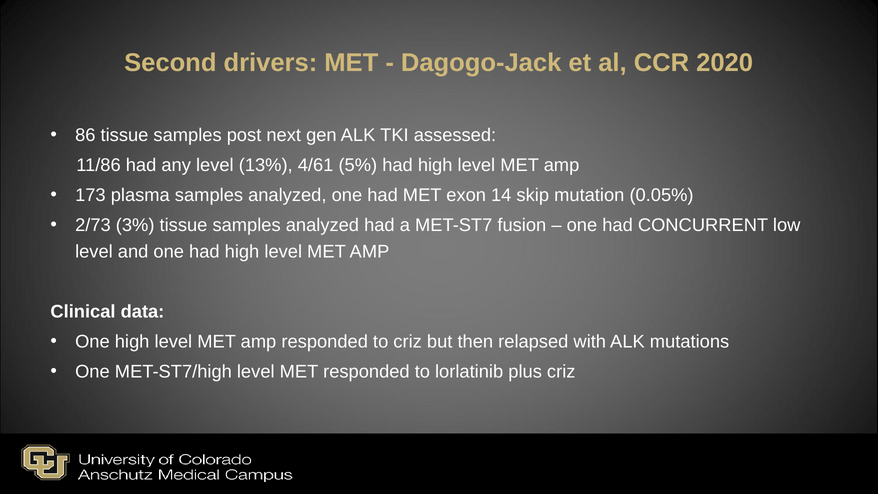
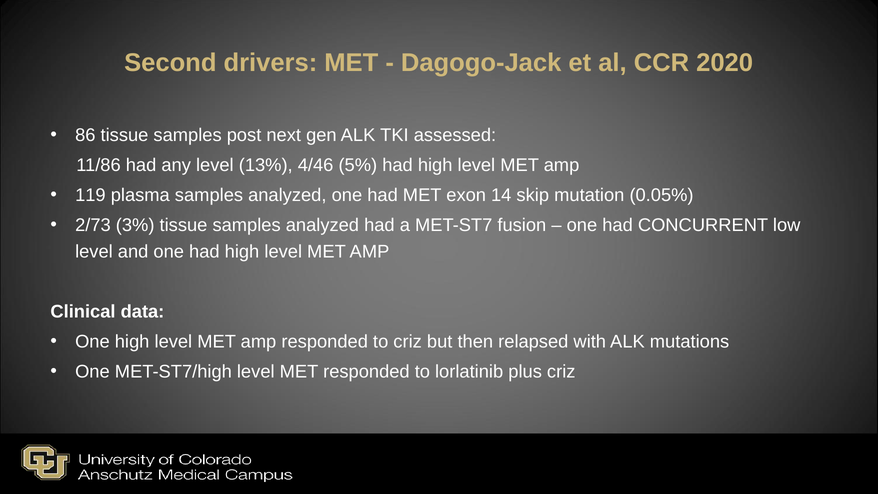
4/61: 4/61 -> 4/46
173: 173 -> 119
